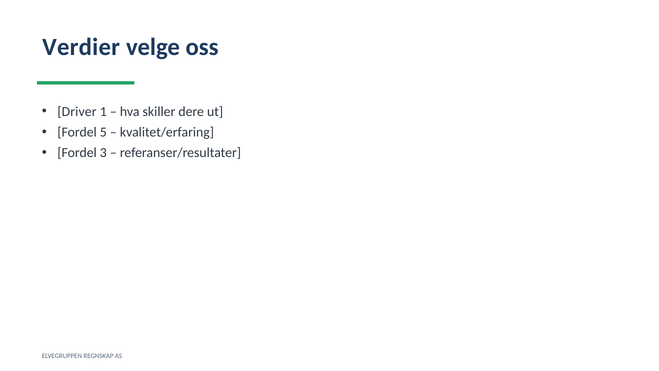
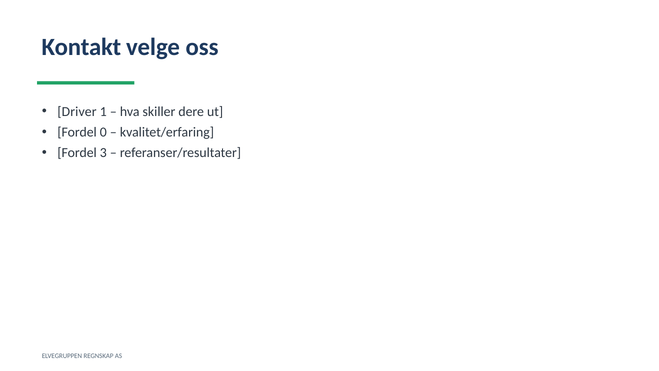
Verdier: Verdier -> Kontakt
5: 5 -> 0
